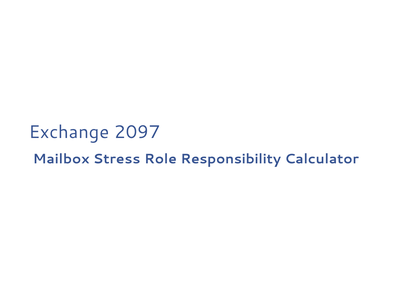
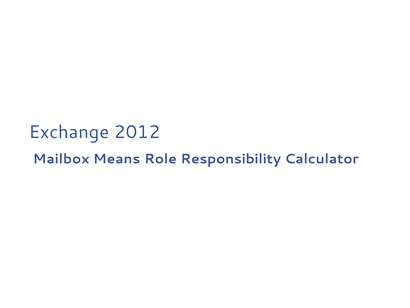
2097: 2097 -> 2012
Stress: Stress -> Means
